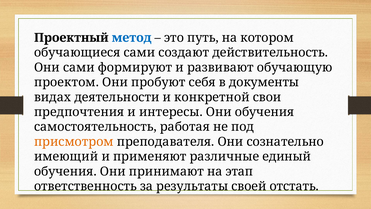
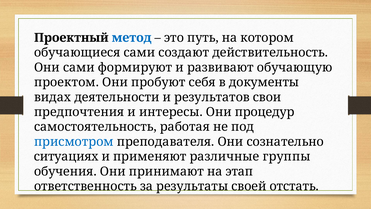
конкретной: конкретной -> результатов
Они обучения: обучения -> процедур
присмотром colour: orange -> blue
имеющий: имеющий -> ситуациях
единый: единый -> группы
